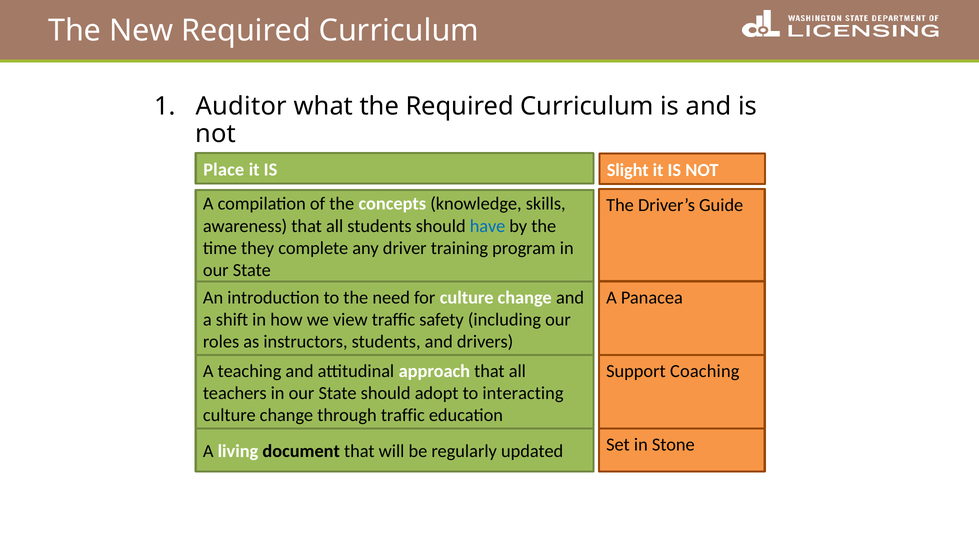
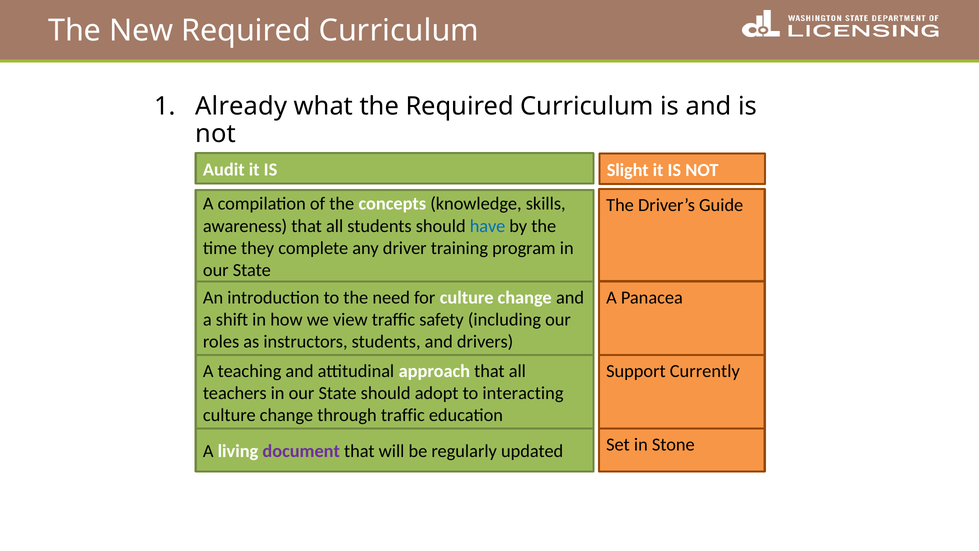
Auditor: Auditor -> Already
Place: Place -> Audit
Coaching: Coaching -> Currently
document colour: black -> purple
